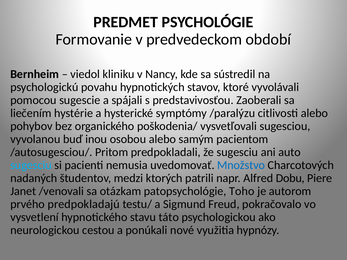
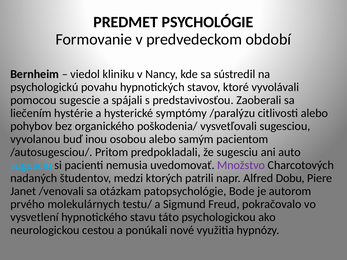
Množstvo colour: blue -> purple
Toho: Toho -> Bode
predpokladajú: predpokladajú -> molekulárnych
